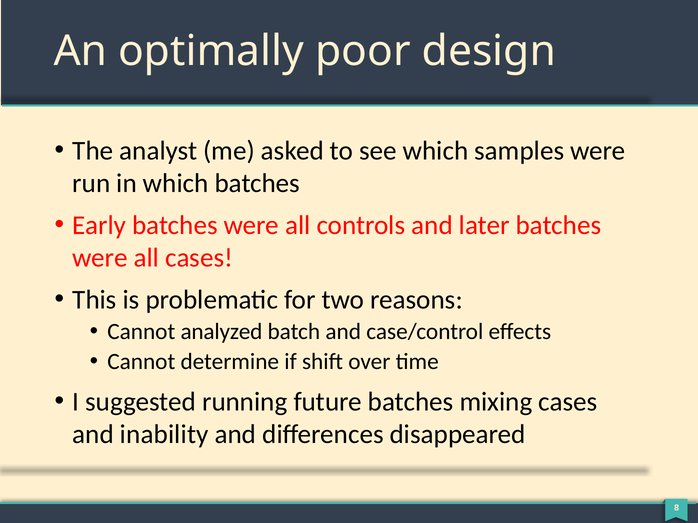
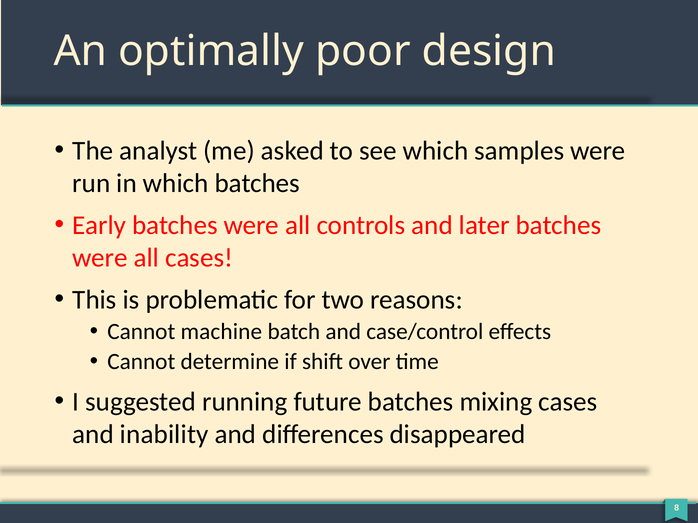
analyzed: analyzed -> machine
